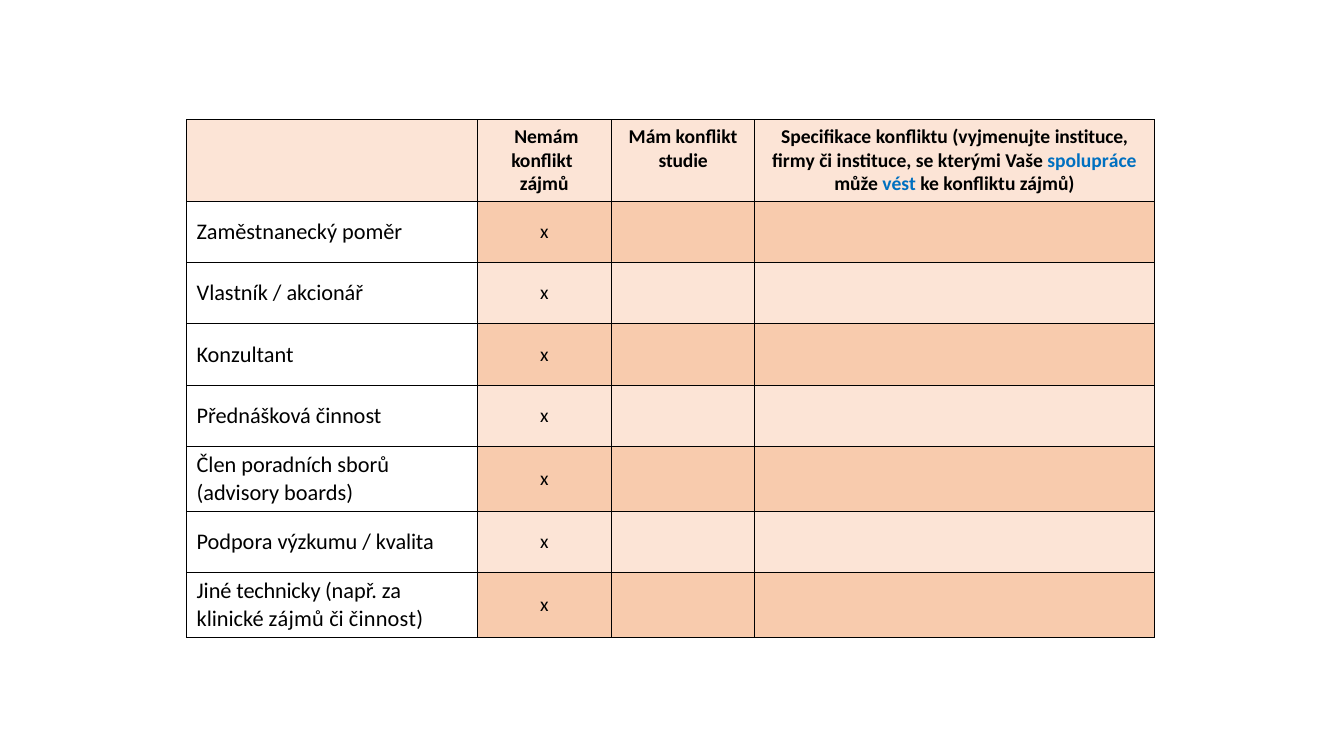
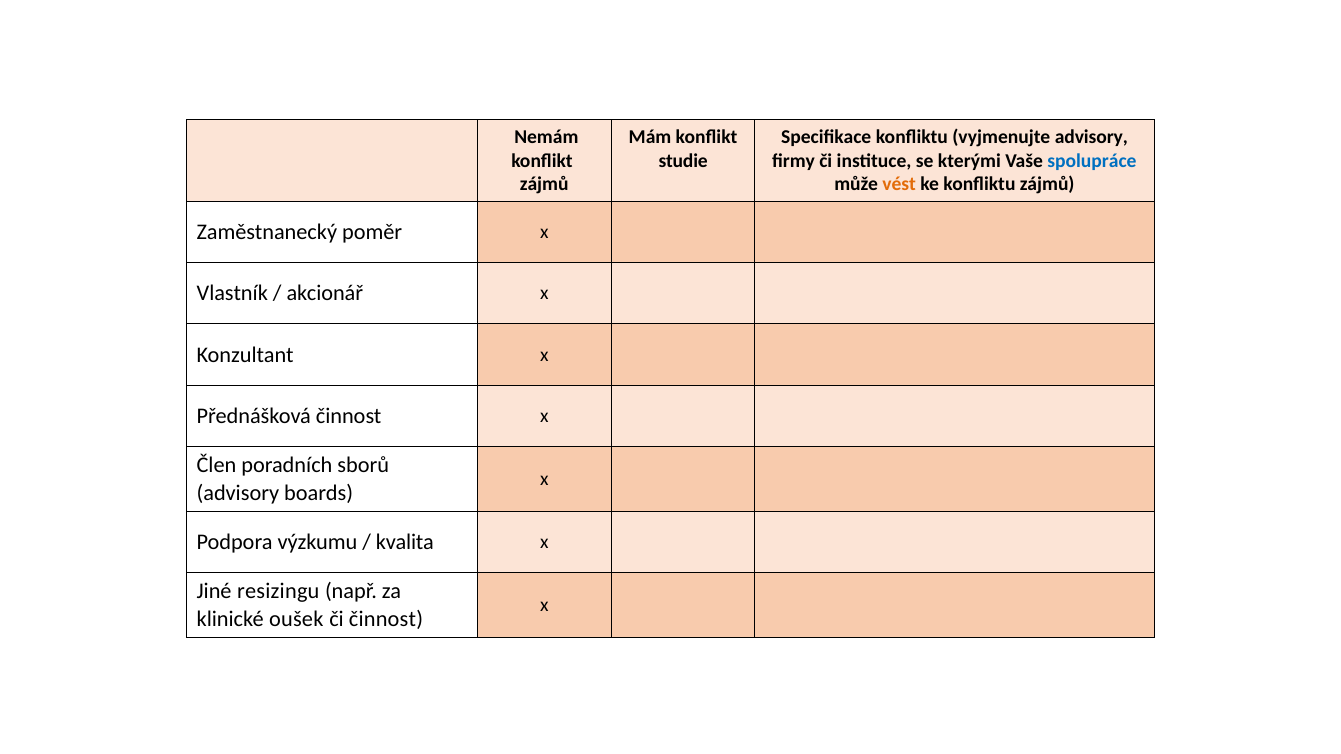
vyjmenujte instituce: instituce -> advisory
vést colour: blue -> orange
technicky: technicky -> resizingu
klinické zájmů: zájmů -> oušek
